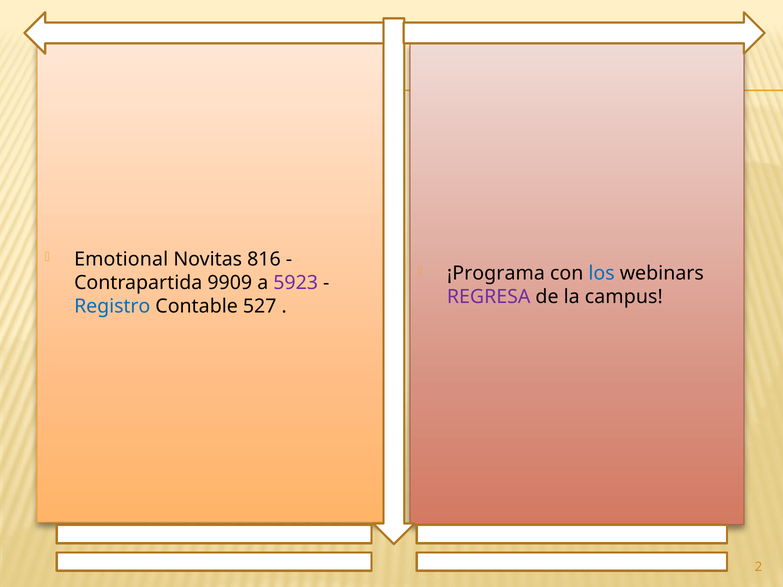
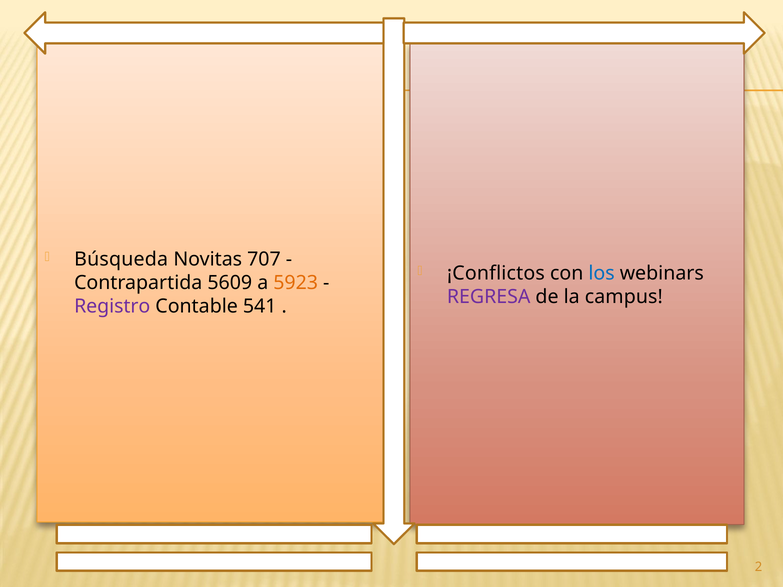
Emotional: Emotional -> Búsqueda
816: 816 -> 707
¡Programa: ¡Programa -> ¡Conflictos
9909: 9909 -> 5609
5923 colour: purple -> orange
Registro colour: blue -> purple
527: 527 -> 541
